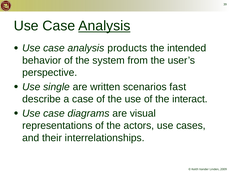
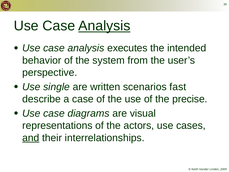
products: products -> executes
interact: interact -> precise
and underline: none -> present
